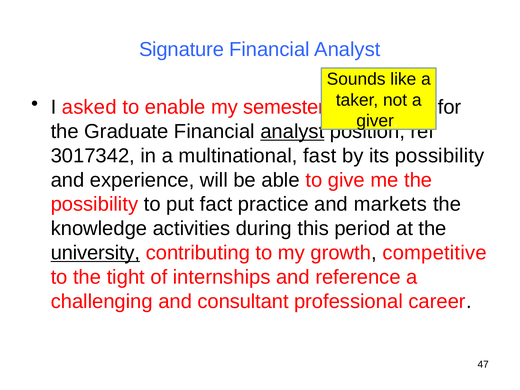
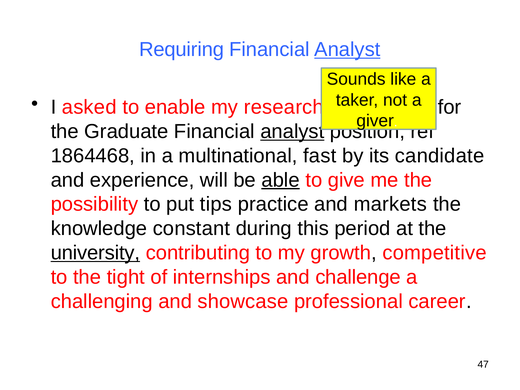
Signature: Signature -> Requiring
Analyst at (347, 50) underline: none -> present
semester: semester -> research
3017342: 3017342 -> 1864468
its possibility: possibility -> candidate
able underline: none -> present
fact: fact -> tips
activities: activities -> constant
reference: reference -> challenge
consultant: consultant -> showcase
